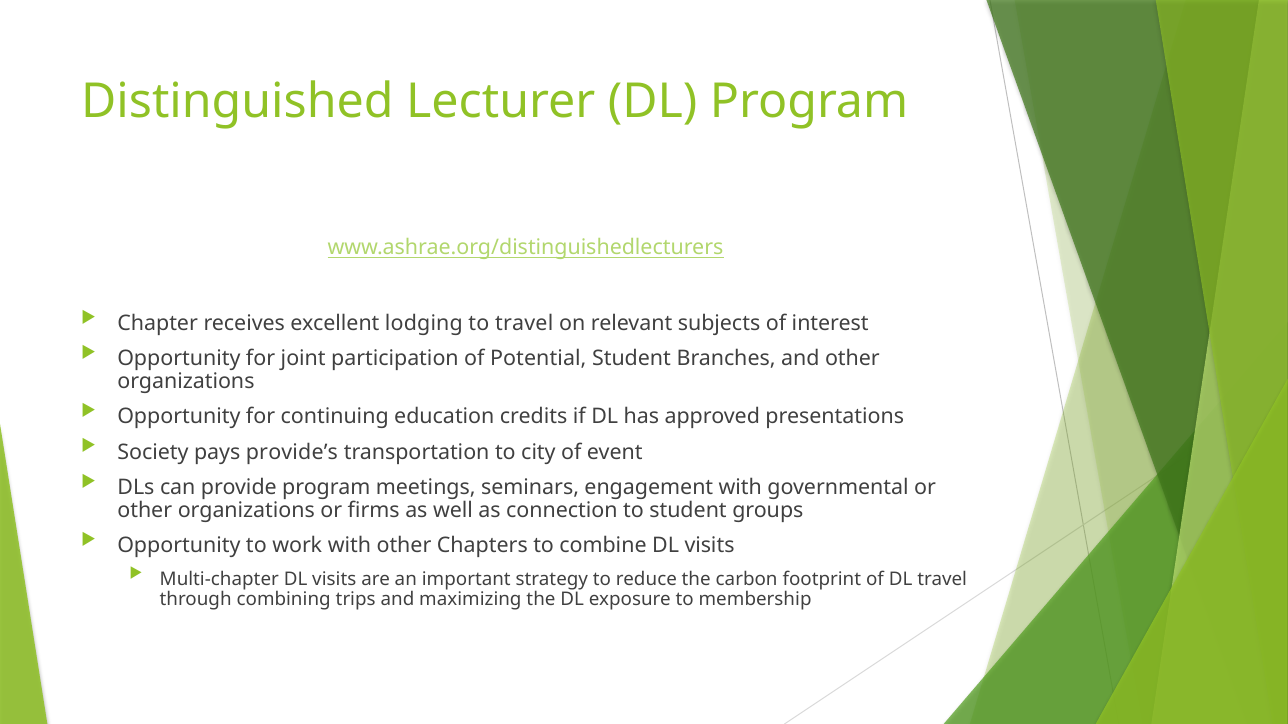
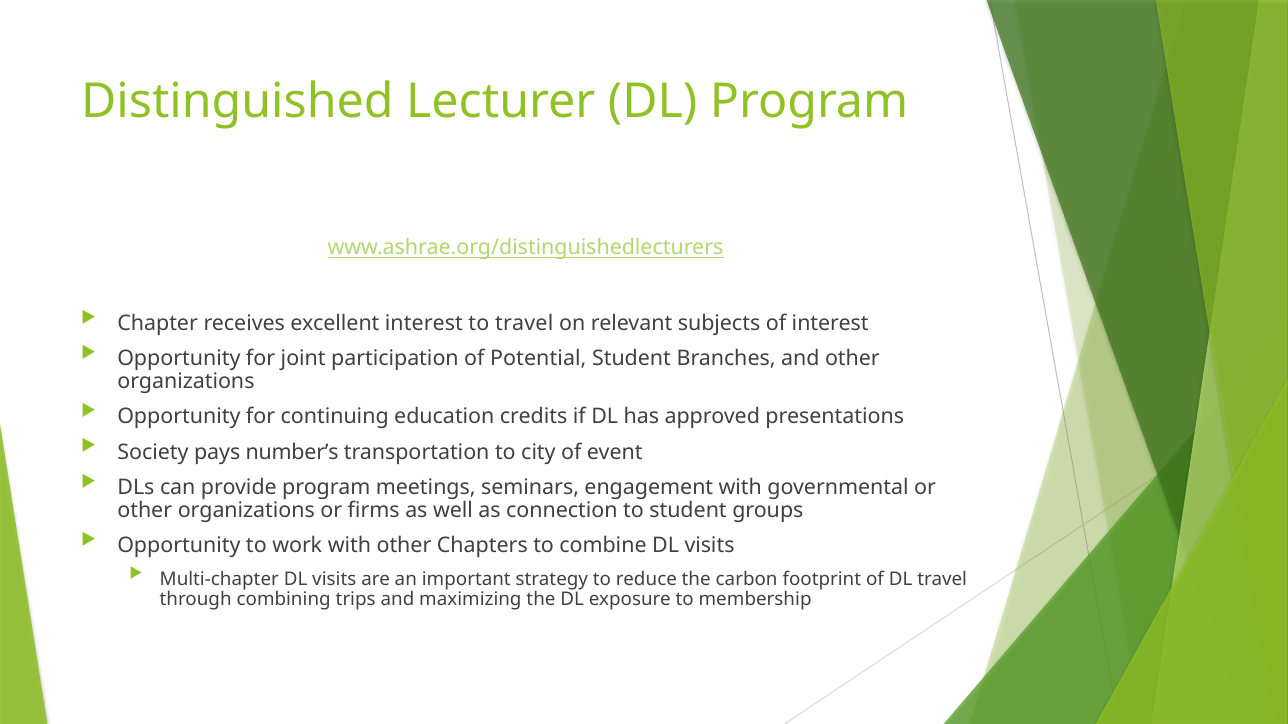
excellent lodging: lodging -> interest
provide’s: provide’s -> number’s
